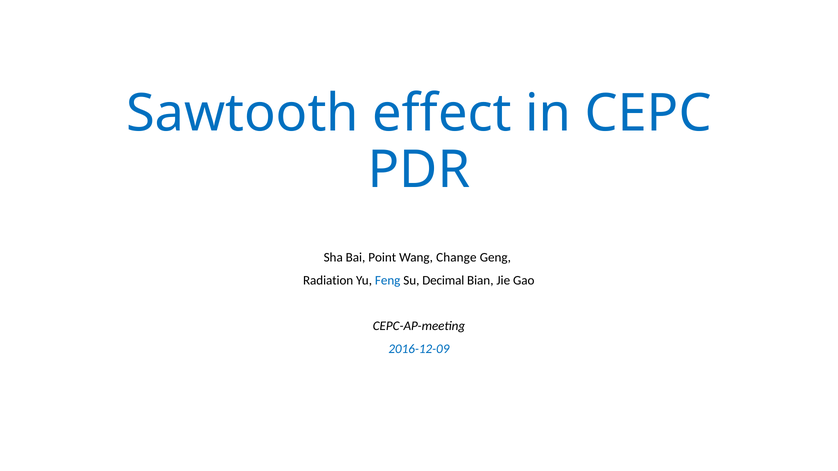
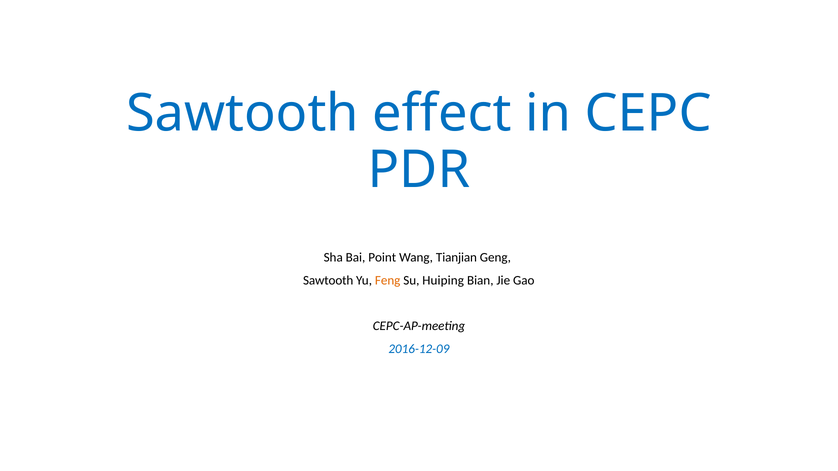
Change: Change -> Tianjian
Radiation at (328, 281): Radiation -> Sawtooth
Feng colour: blue -> orange
Decimal: Decimal -> Huiping
